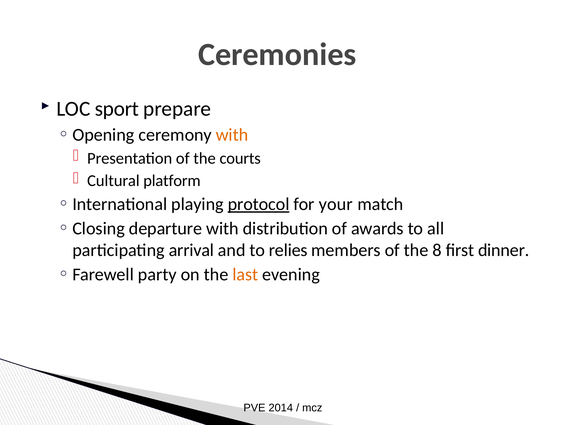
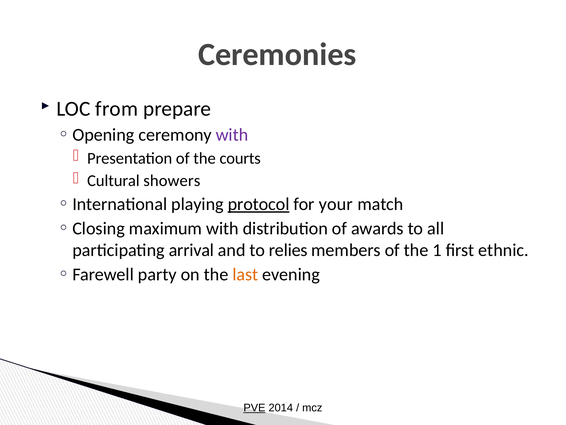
sport: sport -> from
with at (232, 135) colour: orange -> purple
platform: platform -> showers
departure: departure -> maximum
8: 8 -> 1
dinner: dinner -> ethnic
PVE underline: none -> present
